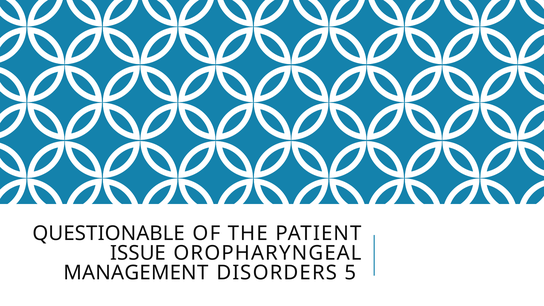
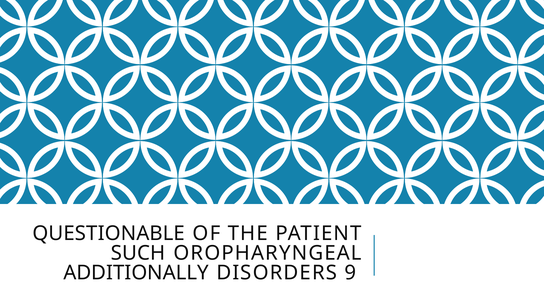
ISSUE: ISSUE -> SUCH
MANAGEMENT: MANAGEMENT -> ADDITIONALLY
5: 5 -> 9
